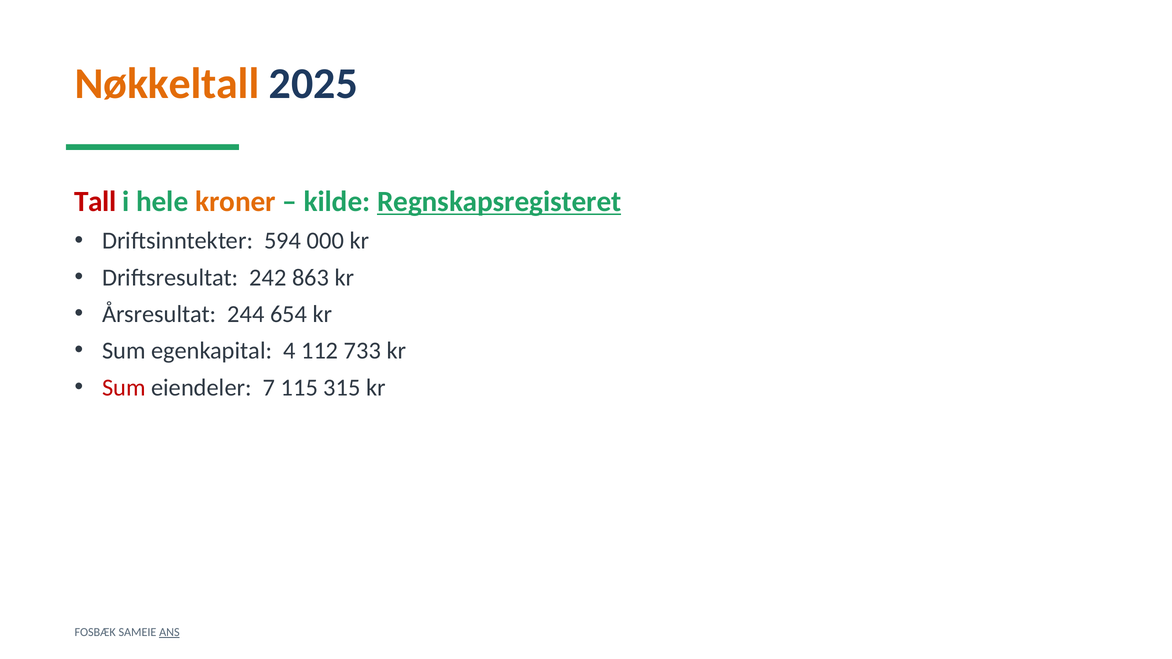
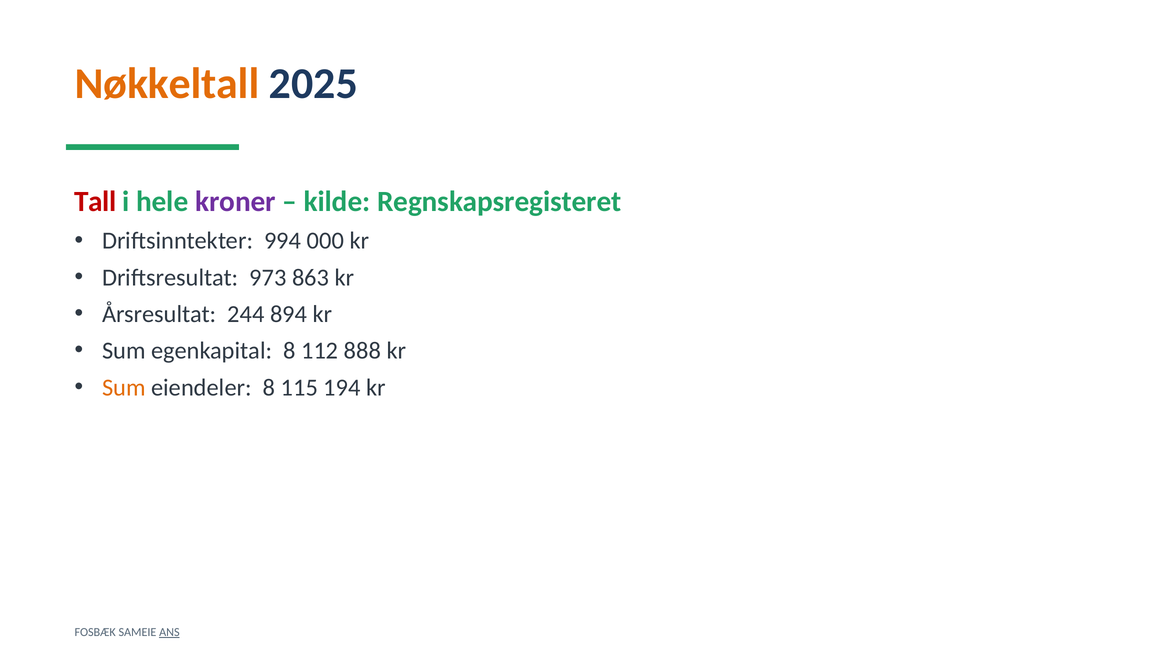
kroner colour: orange -> purple
Regnskapsregisteret underline: present -> none
594: 594 -> 994
242: 242 -> 973
654: 654 -> 894
egenkapital 4: 4 -> 8
733: 733 -> 888
Sum at (124, 388) colour: red -> orange
eiendeler 7: 7 -> 8
315: 315 -> 194
